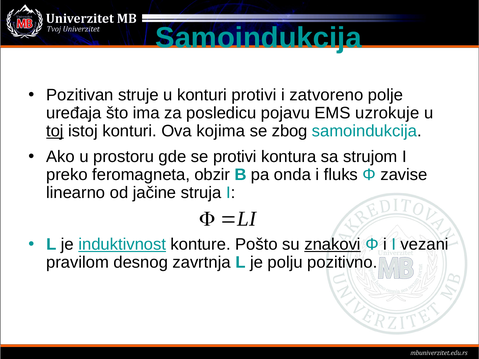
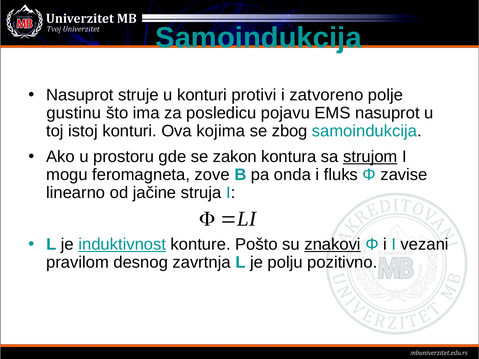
Pozitivan at (80, 95): Pozitivan -> Nasuprot
uređaja: uređaja -> gustinu
EMS uzrokuje: uzrokuje -> nasuprot
toj underline: present -> none
se protivi: protivi -> zakon
strujom underline: none -> present
preko: preko -> mogu
obzir: obzir -> zove
